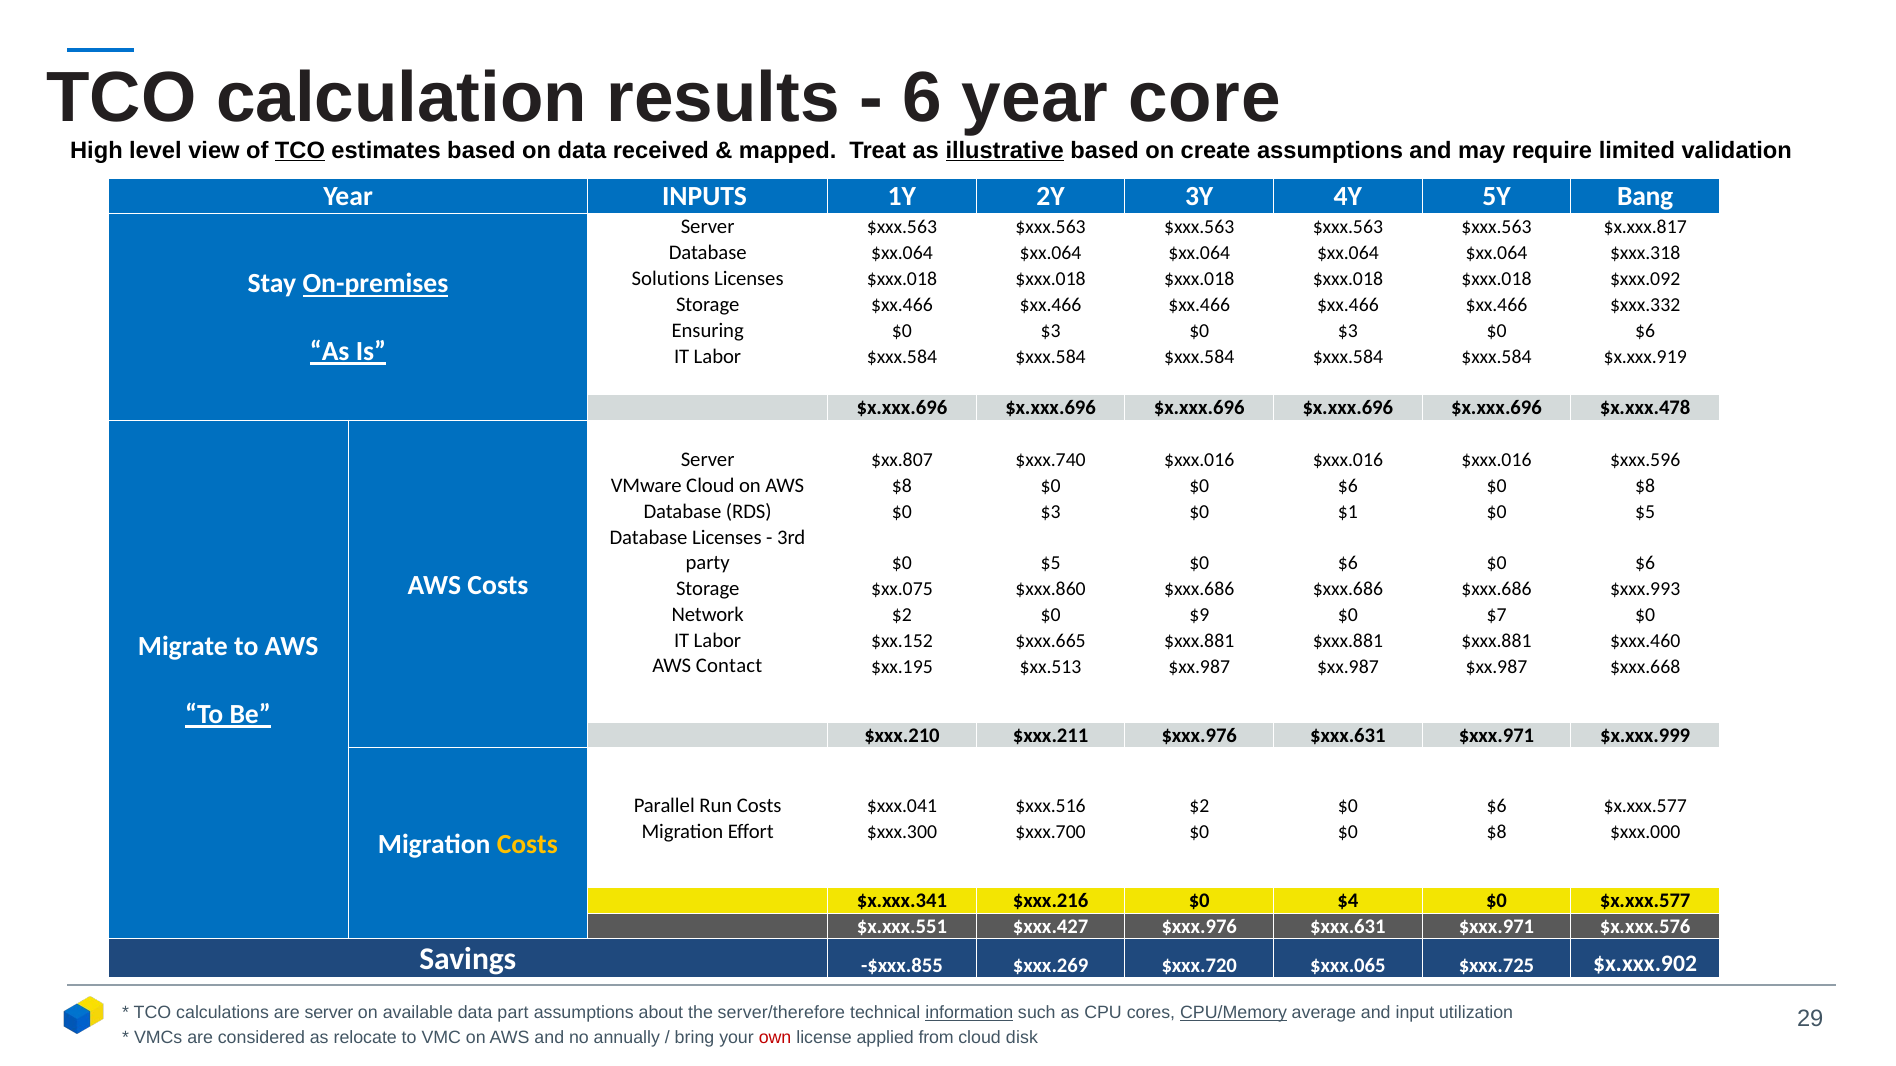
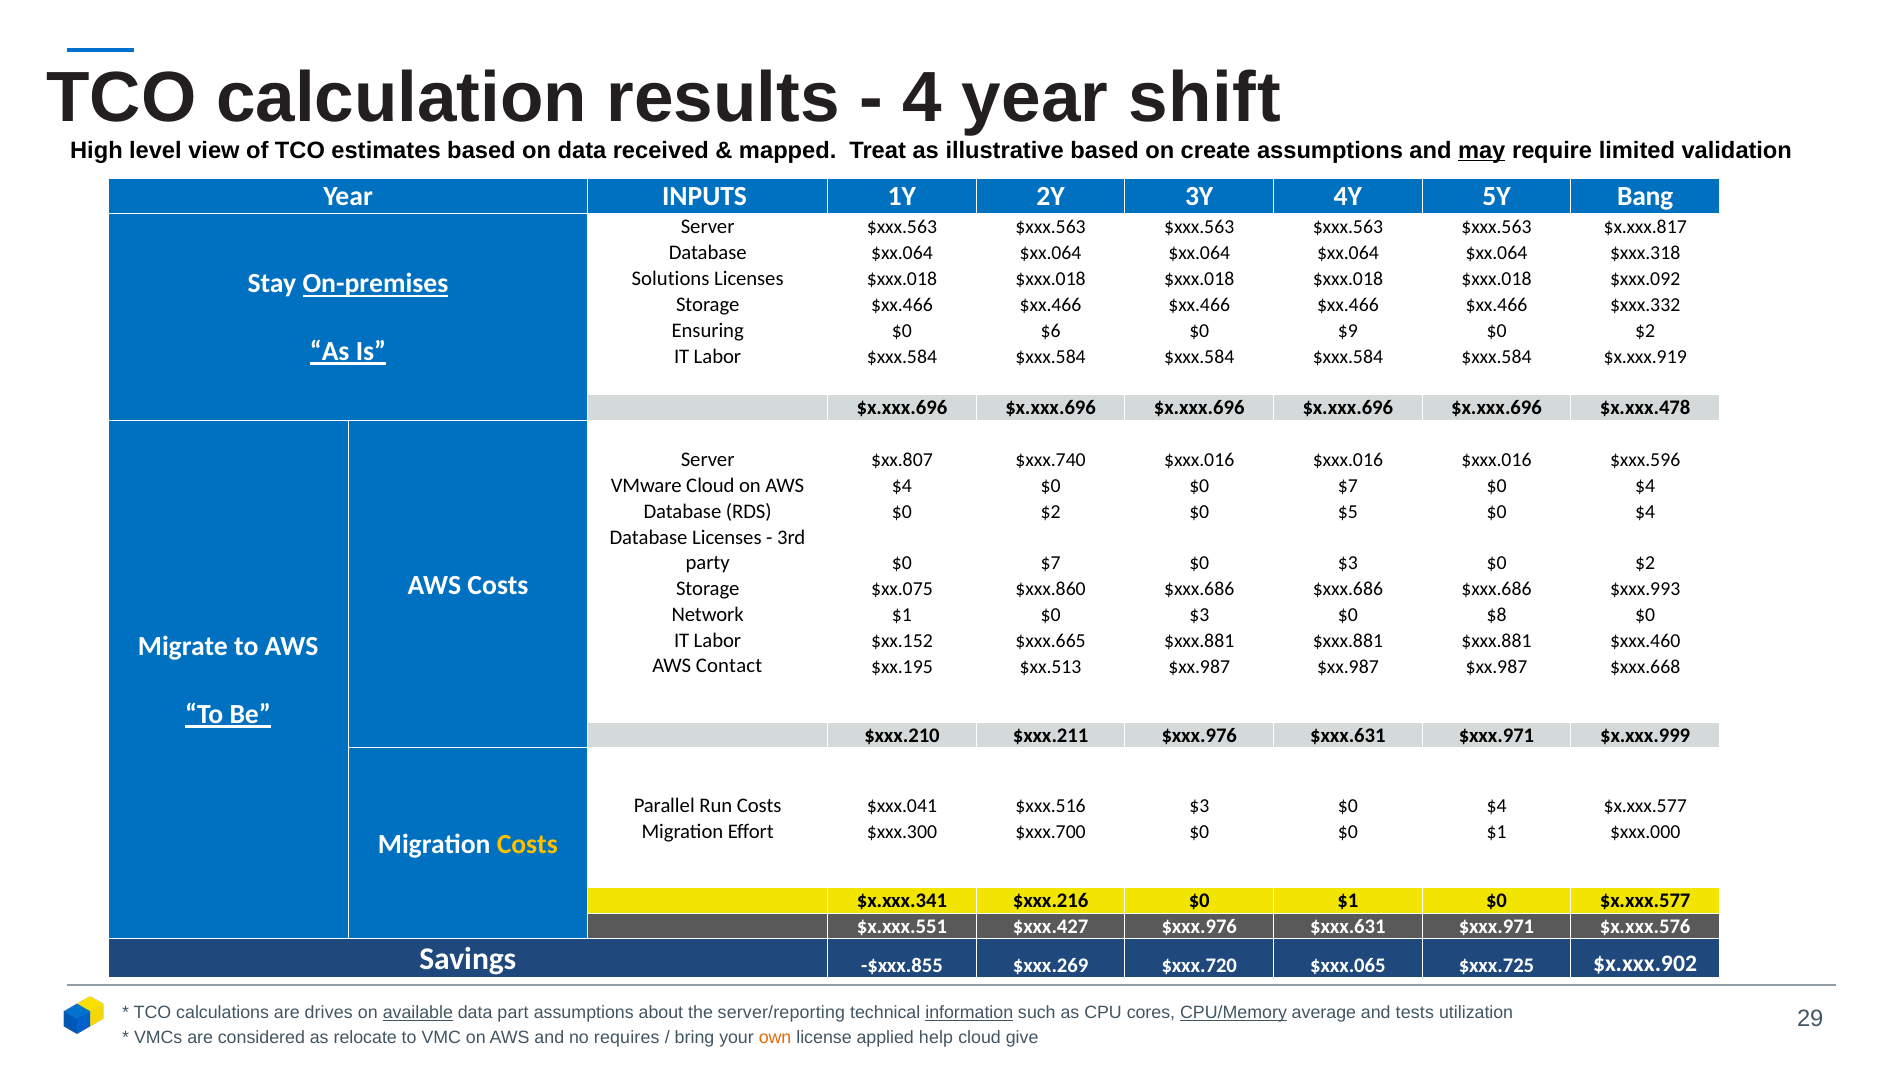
6: 6 -> 4
core: core -> shift
TCO at (300, 151) underline: present -> none
illustrative underline: present -> none
may underline: none -> present
$3 at (1051, 331): $3 -> $6
$3 at (1348, 331): $3 -> $9
$6 at (1645, 331): $6 -> $2
AWS $8: $8 -> $4
$0 $0 $6: $6 -> $7
$8 at (1645, 486): $8 -> $4
RDS $0 $3: $3 -> $2
$1: $1 -> $5
$5 at (1645, 512): $5 -> $4
party $0 $5: $5 -> $7
$6 at (1348, 563): $6 -> $3
$6 at (1645, 563): $6 -> $2
Network $2: $2 -> $1
$9 at (1199, 615): $9 -> $3
$7: $7 -> $8
$xxx.516 $2: $2 -> $3
$6 at (1497, 806): $6 -> $4
$0 $0 $8: $8 -> $1
$xxx.216 $0 $4: $4 -> $1
are server: server -> drives
available underline: none -> present
server/therefore: server/therefore -> server/reporting
input: input -> tests
annually: annually -> requires
own colour: red -> orange
from: from -> help
disk: disk -> give
